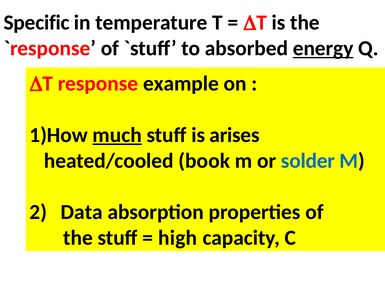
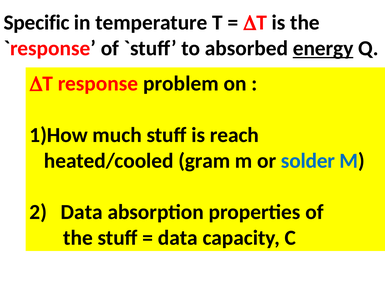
example: example -> problem
much underline: present -> none
arises: arises -> reach
book: book -> gram
high at (178, 238): high -> data
